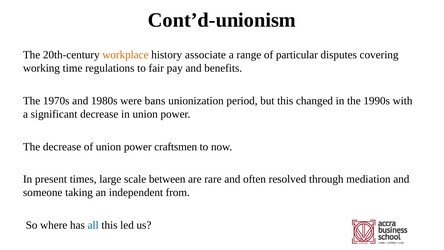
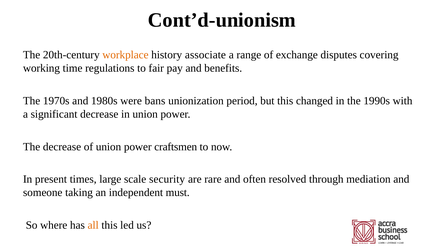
particular: particular -> exchange
between: between -> security
from: from -> must
all colour: blue -> orange
